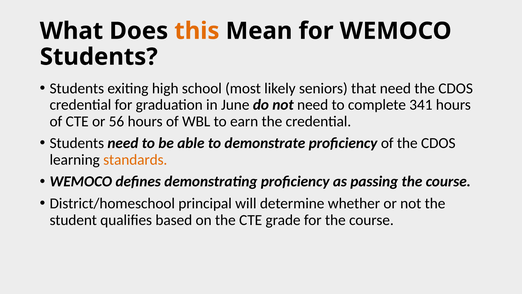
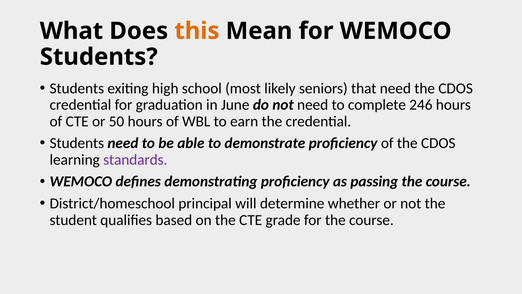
341: 341 -> 246
56: 56 -> 50
standards colour: orange -> purple
